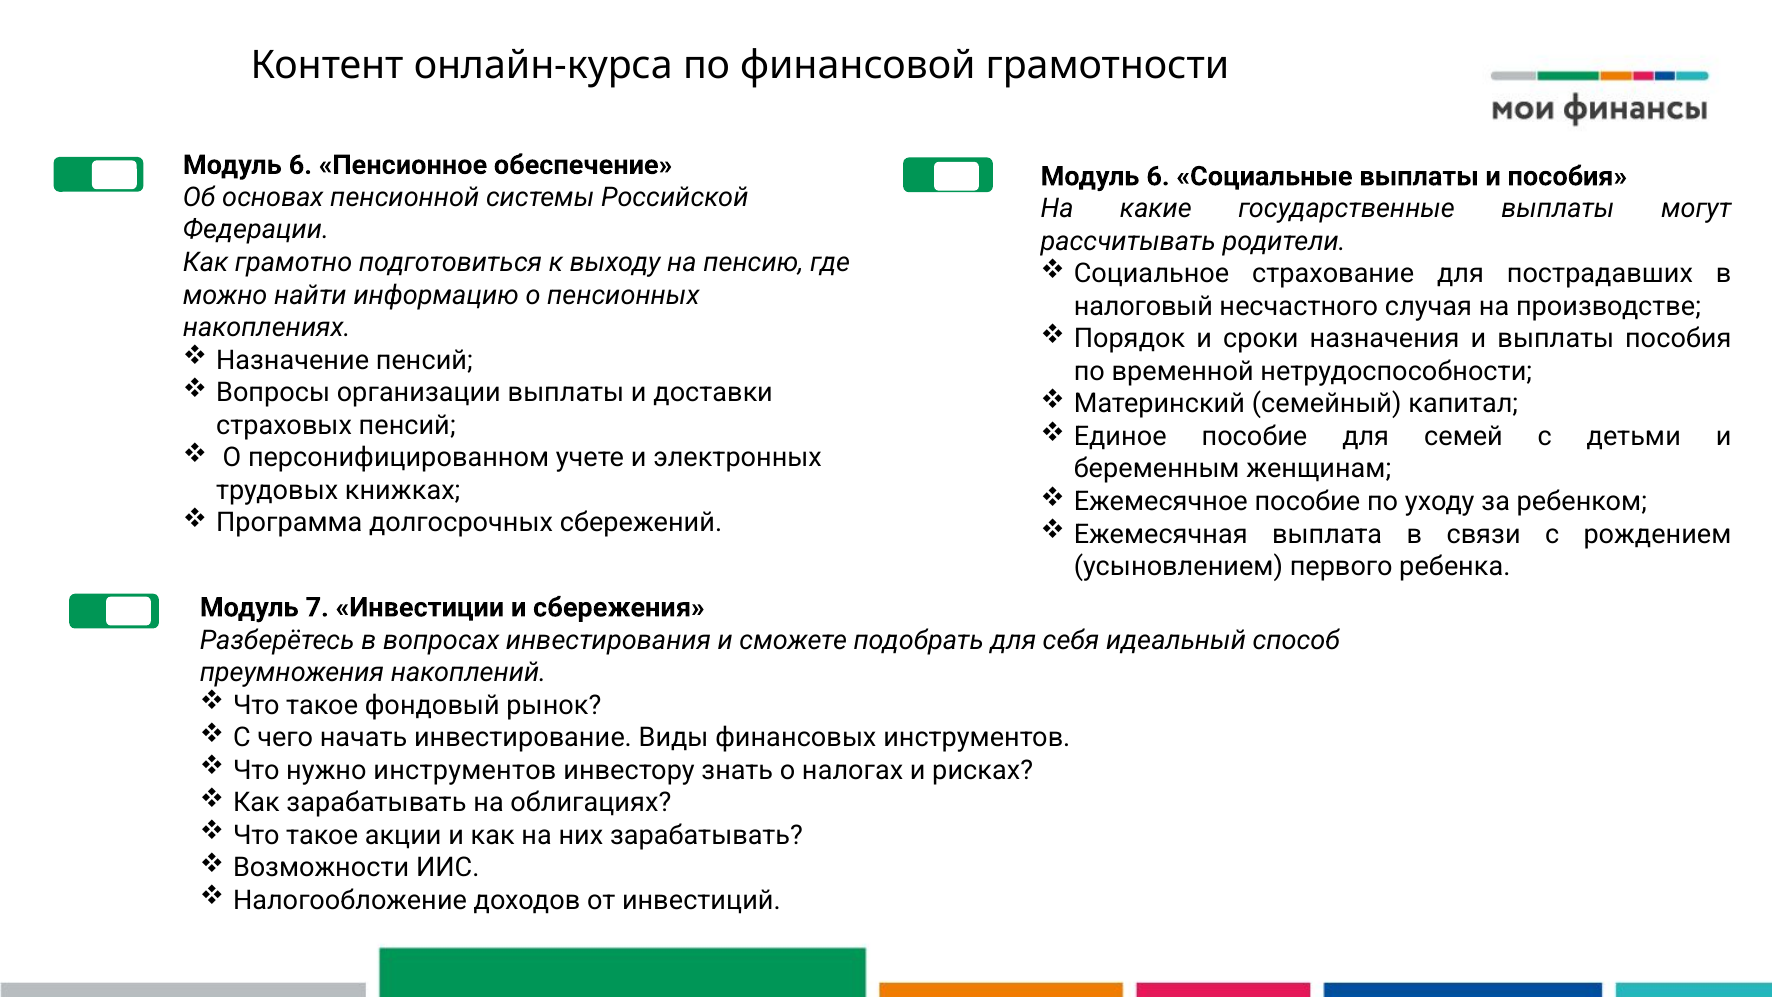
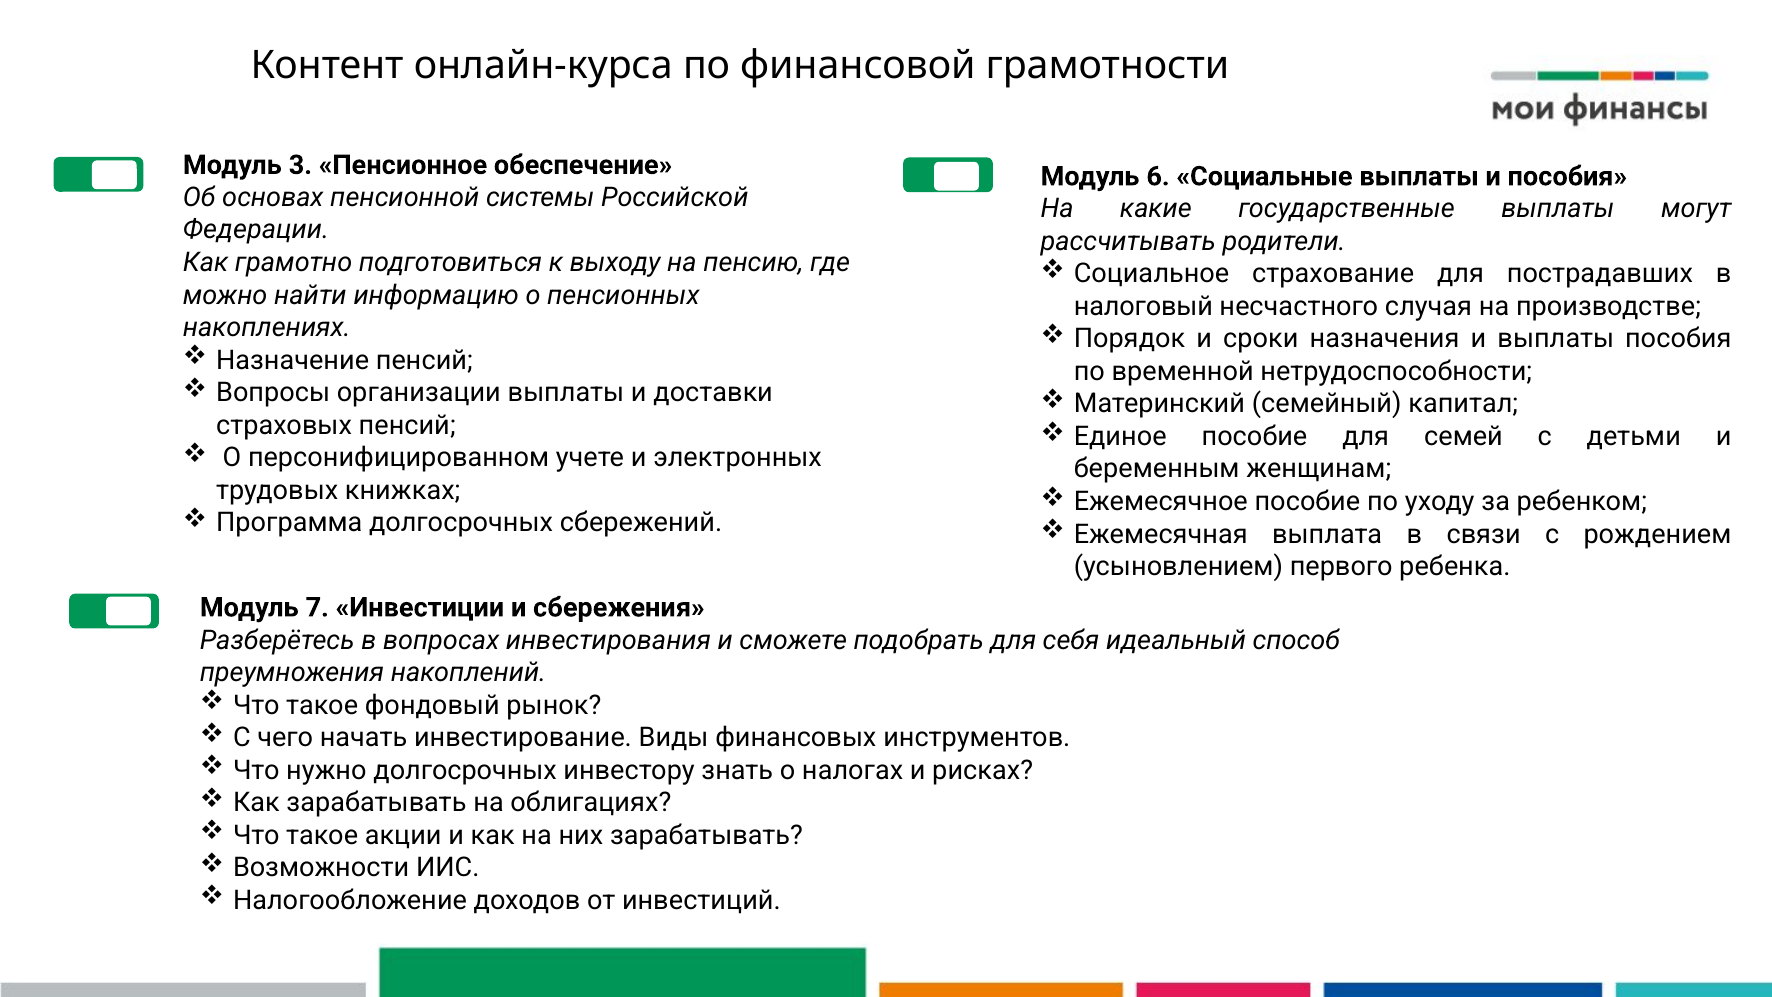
6 at (300, 165): 6 -> 3
нужно инструментов: инструментов -> долгосрочных
